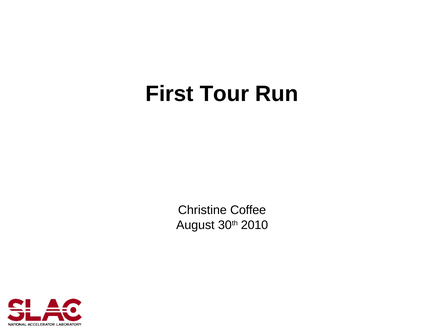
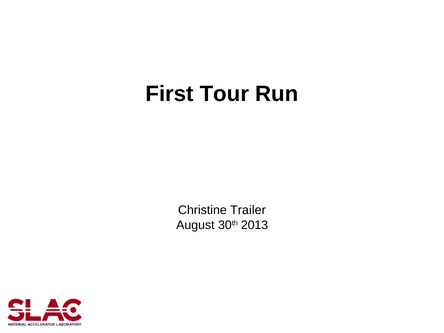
Coffee: Coffee -> Trailer
2010: 2010 -> 2013
